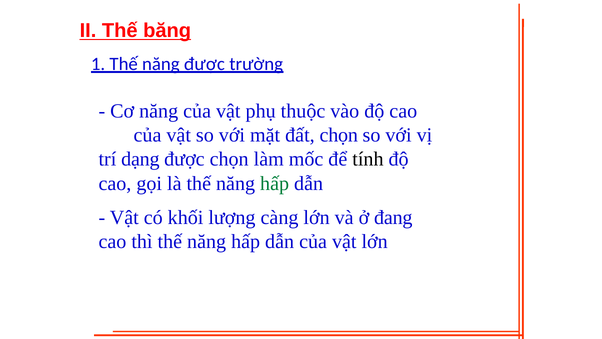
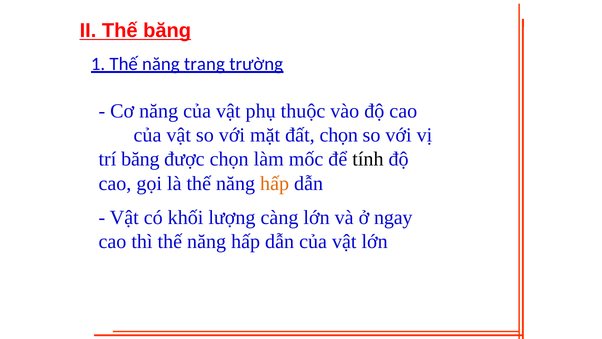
năng được: được -> trang
trí dạng: dạng -> băng
hấp at (275, 183) colour: green -> orange
đang: đang -> ngay
